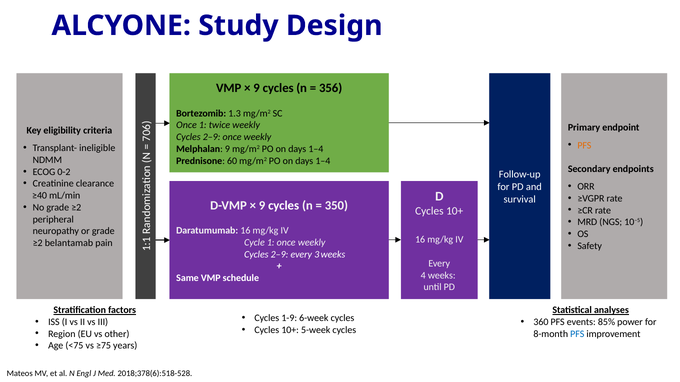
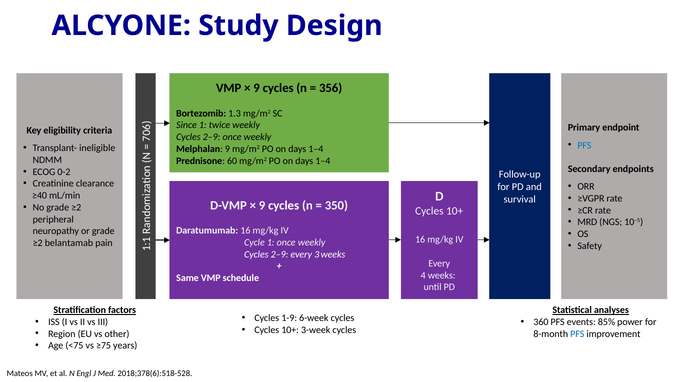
Once at (187, 125): Once -> Since
PFS at (584, 145) colour: orange -> blue
5-week: 5-week -> 3-week
